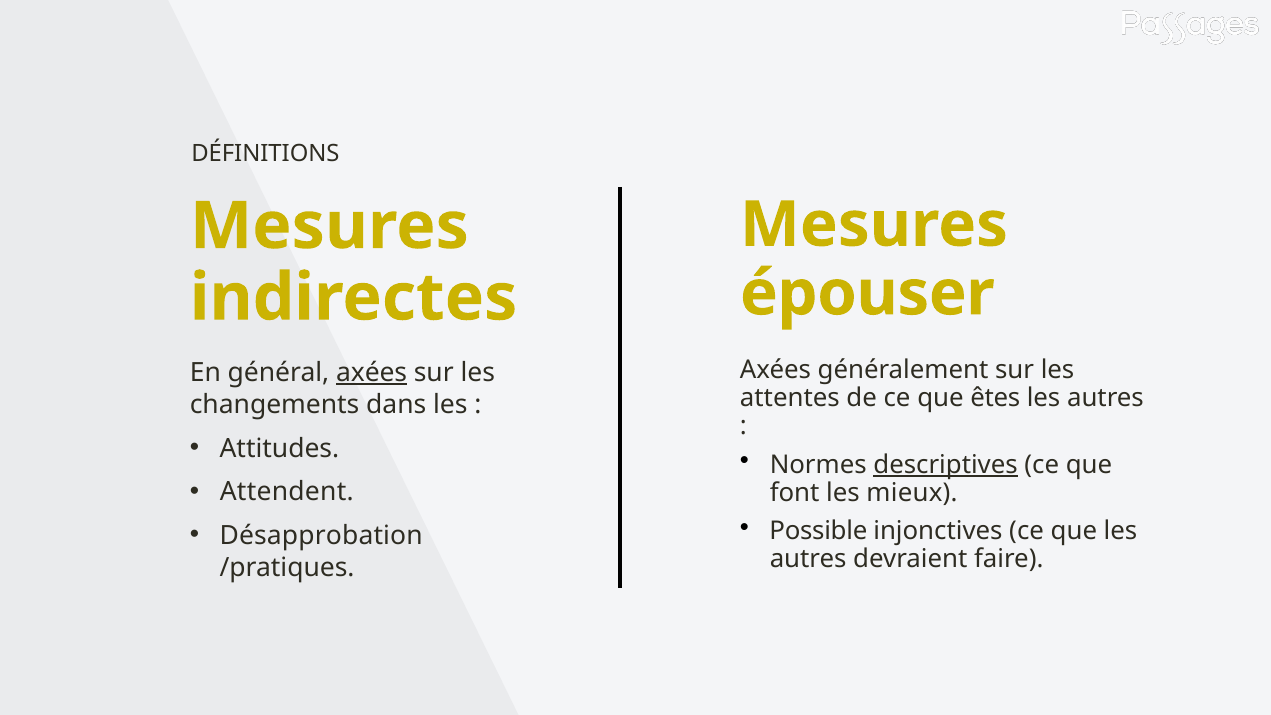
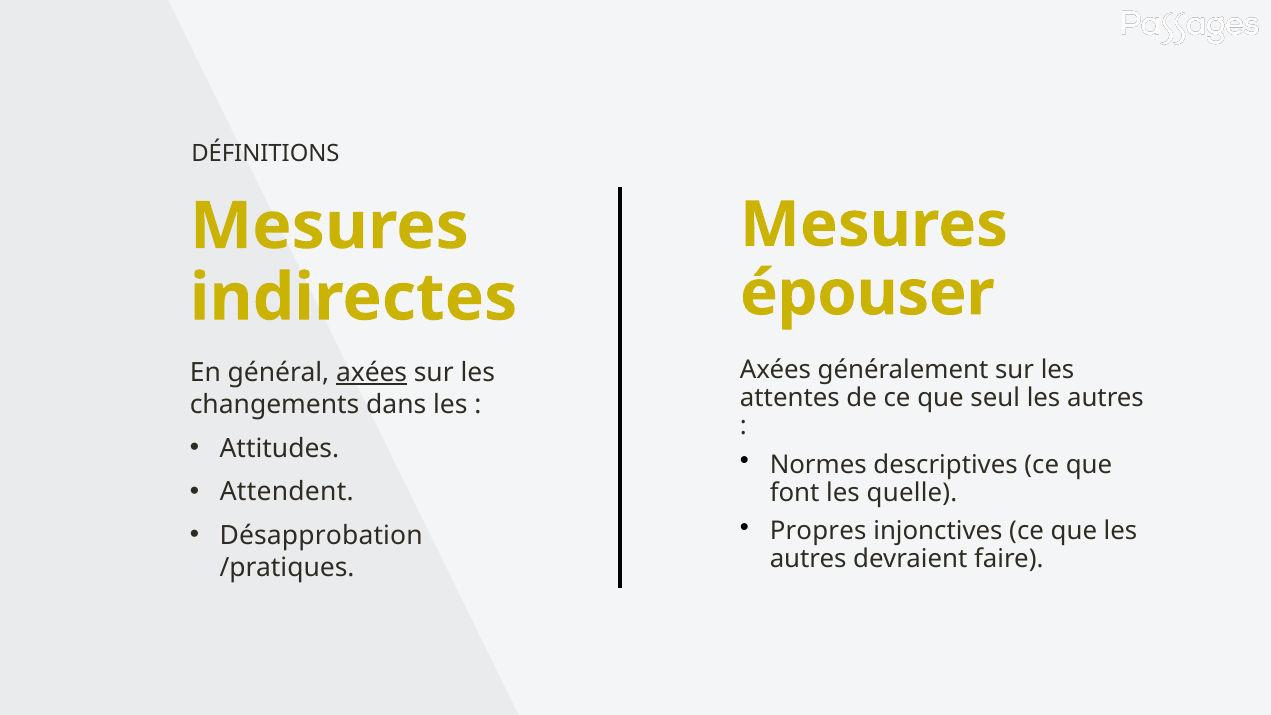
êtes: êtes -> seul
descriptives underline: present -> none
mieux: mieux -> quelle
Possible: Possible -> Propres
